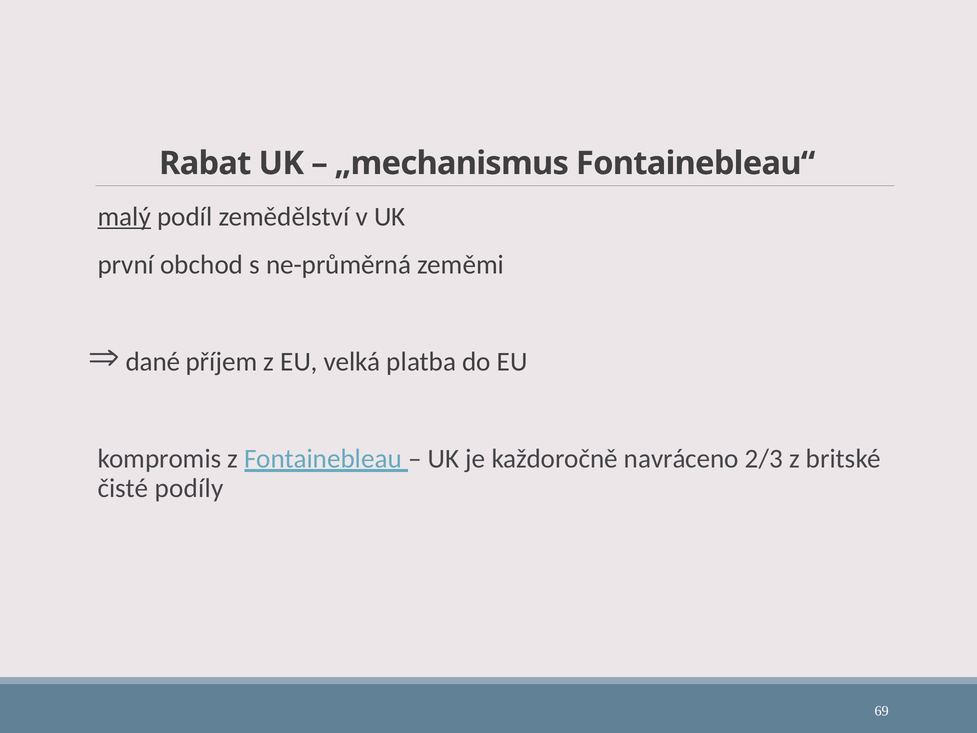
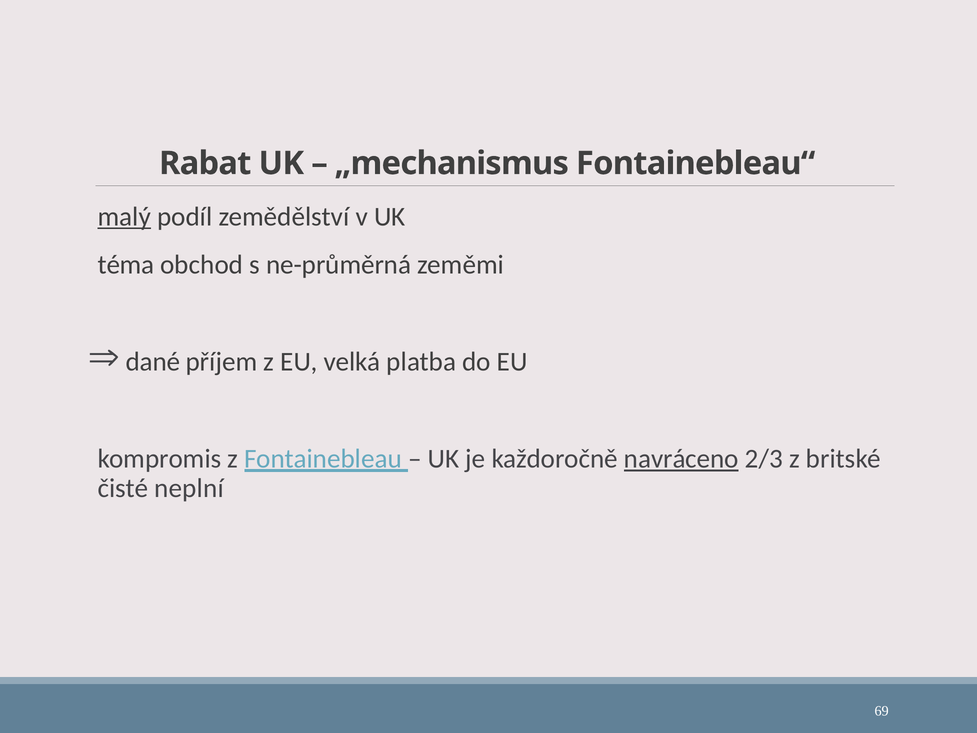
první: první -> téma
navráceno underline: none -> present
podíly: podíly -> neplní
